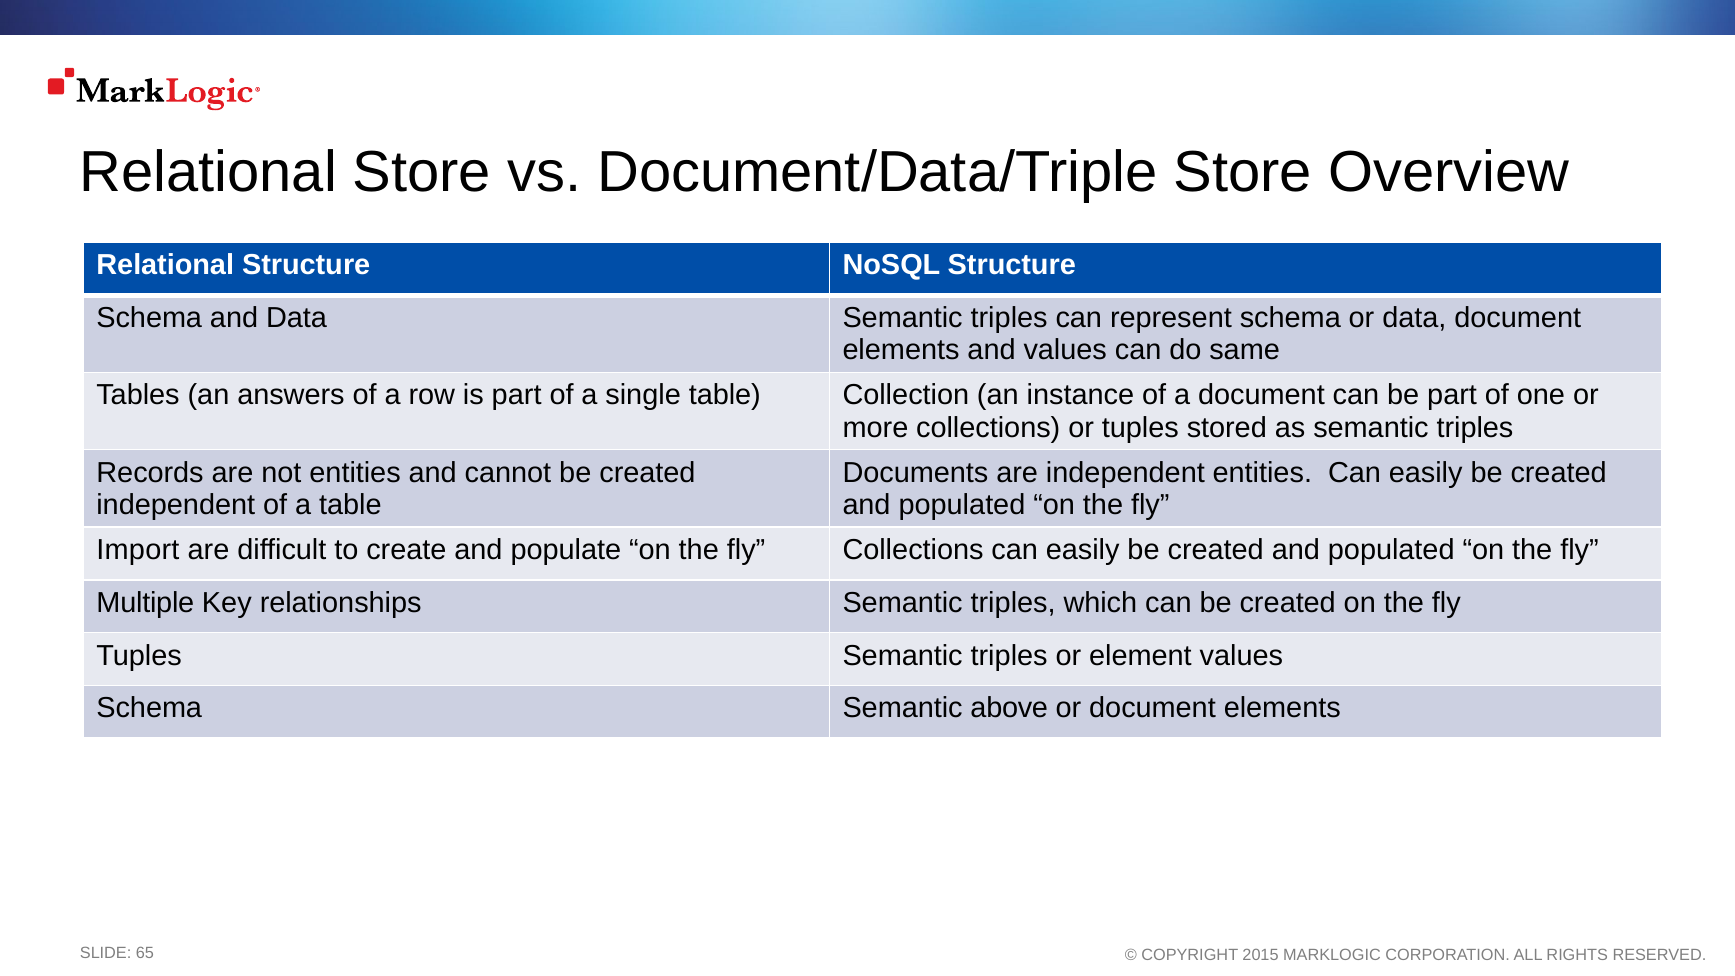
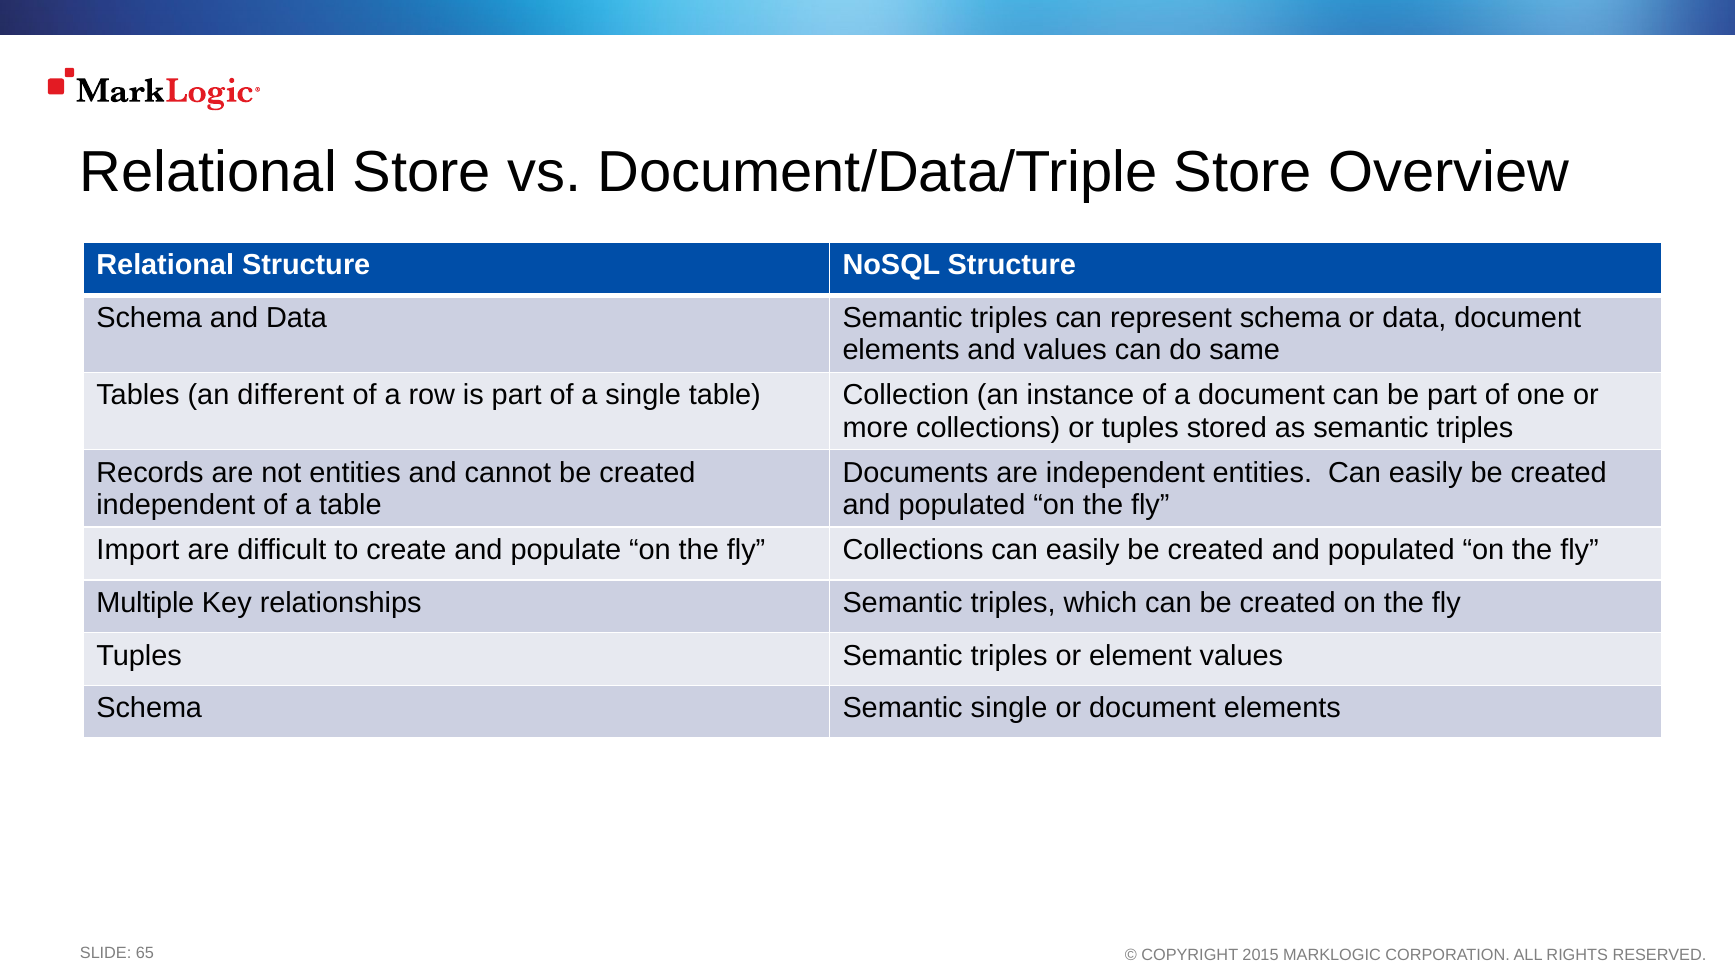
answers: answers -> different
Semantic above: above -> single
